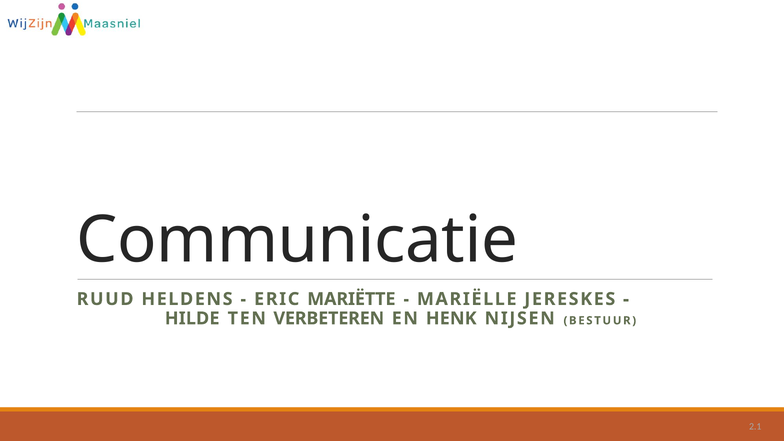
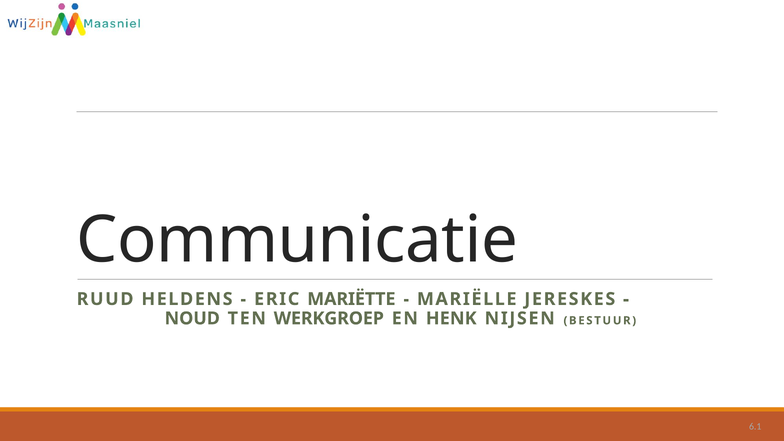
HILDE: HILDE -> NOUD
VERBETEREN: VERBETEREN -> WERKGROEP
2.1: 2.1 -> 6.1
